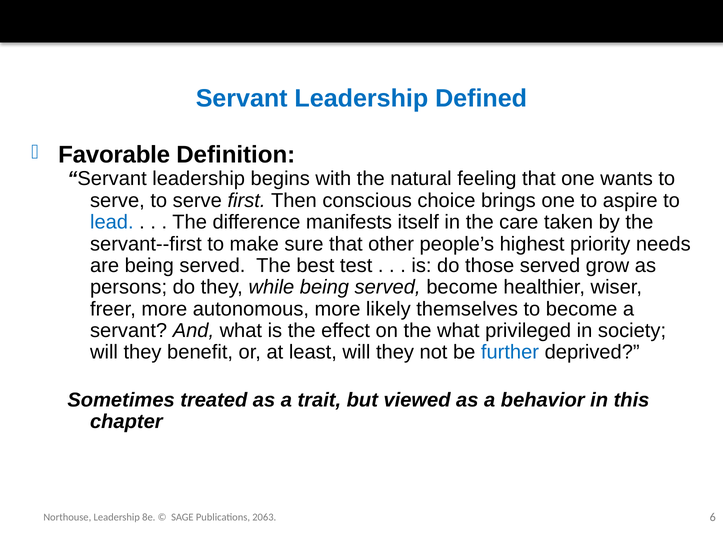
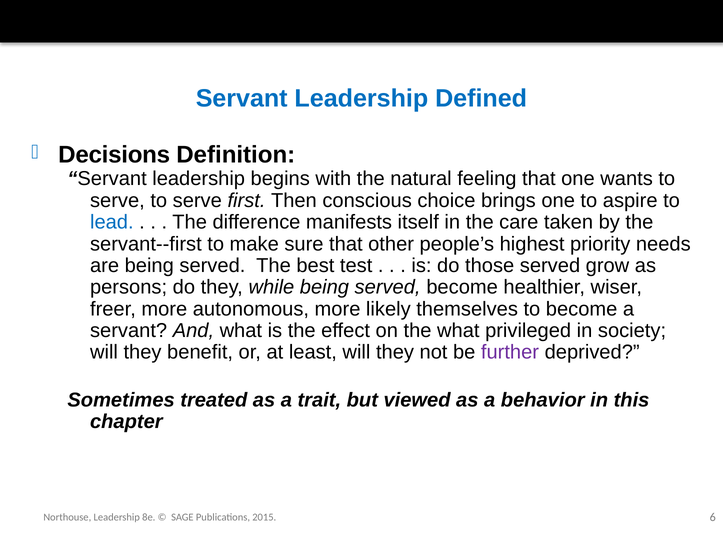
Favorable: Favorable -> Decisions
further colour: blue -> purple
2063: 2063 -> 2015
